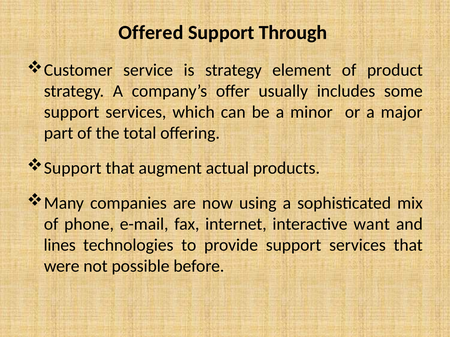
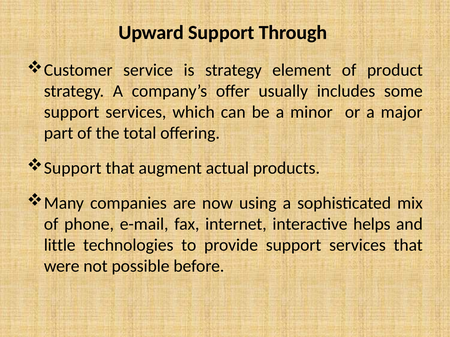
Offered: Offered -> Upward
want: want -> helps
lines: lines -> little
